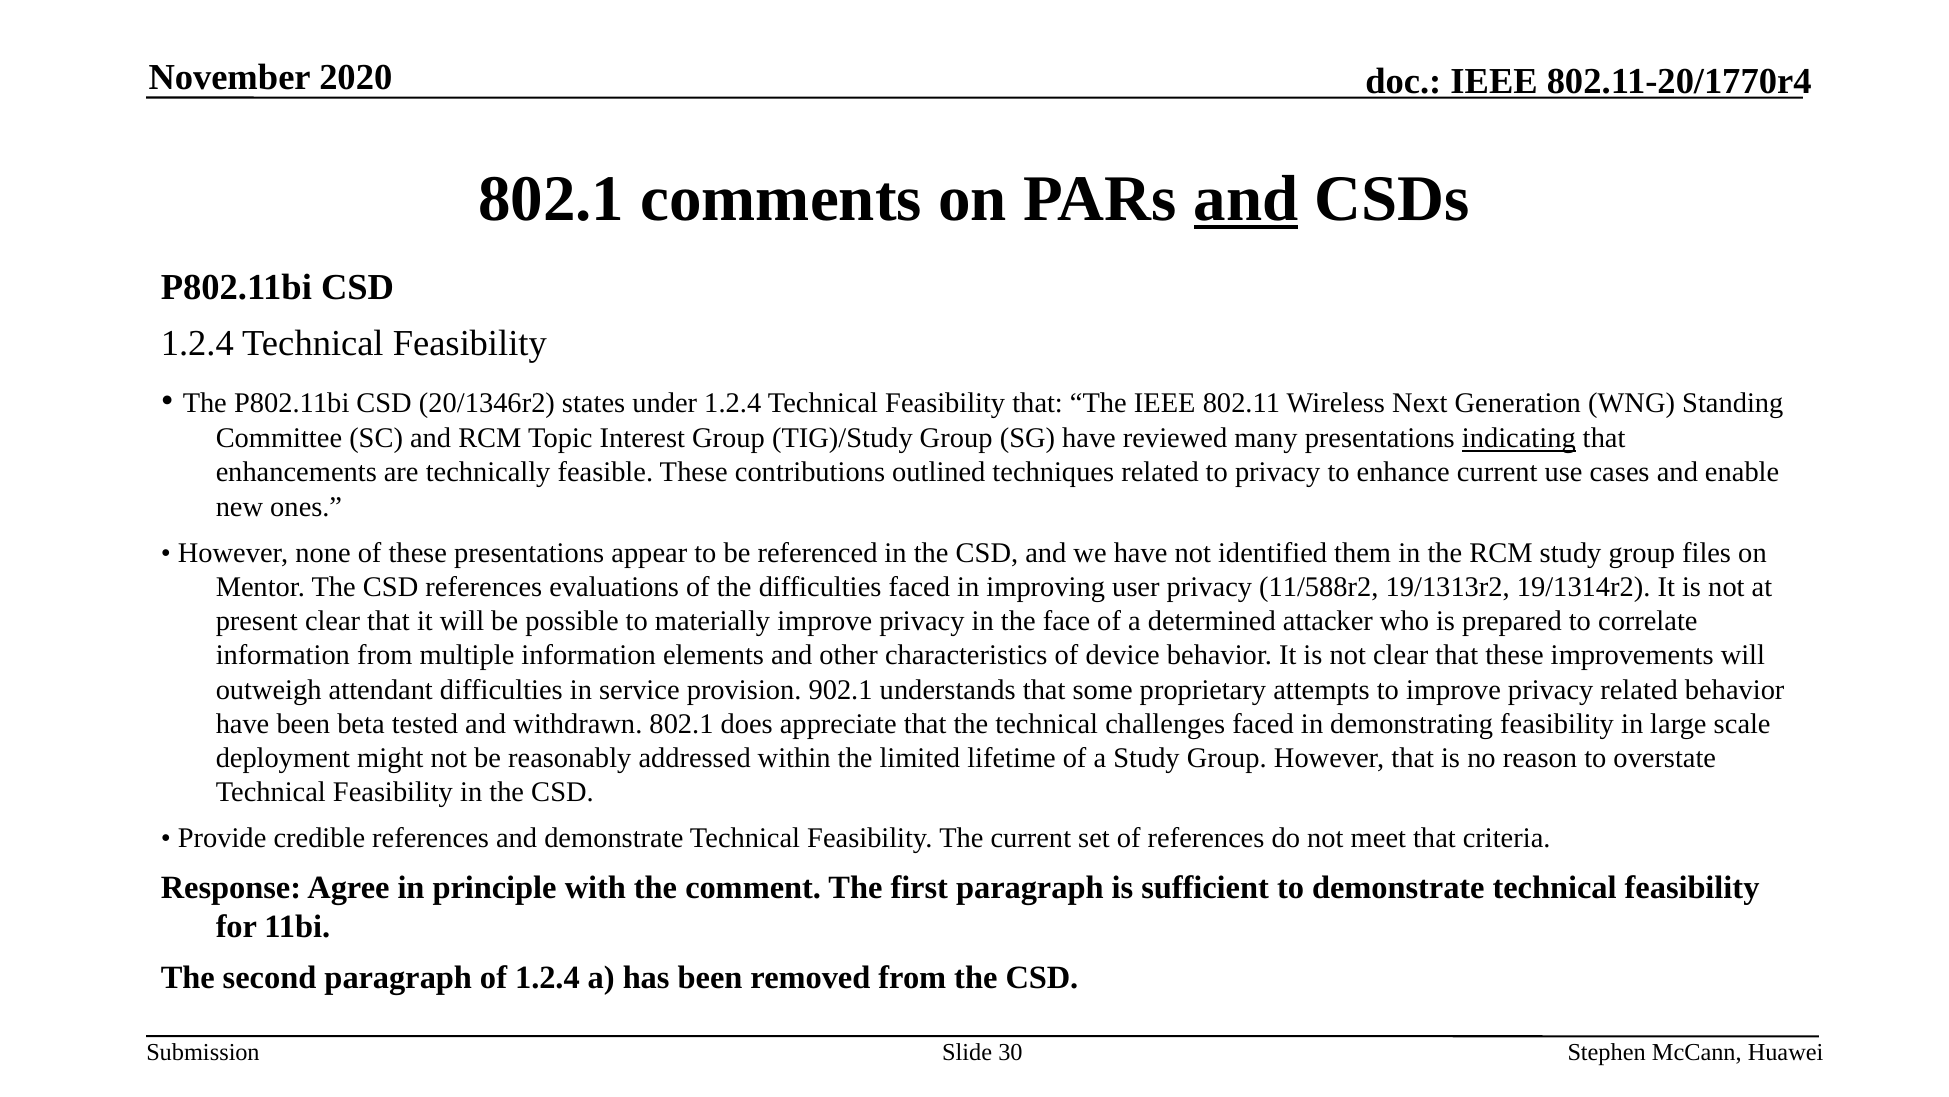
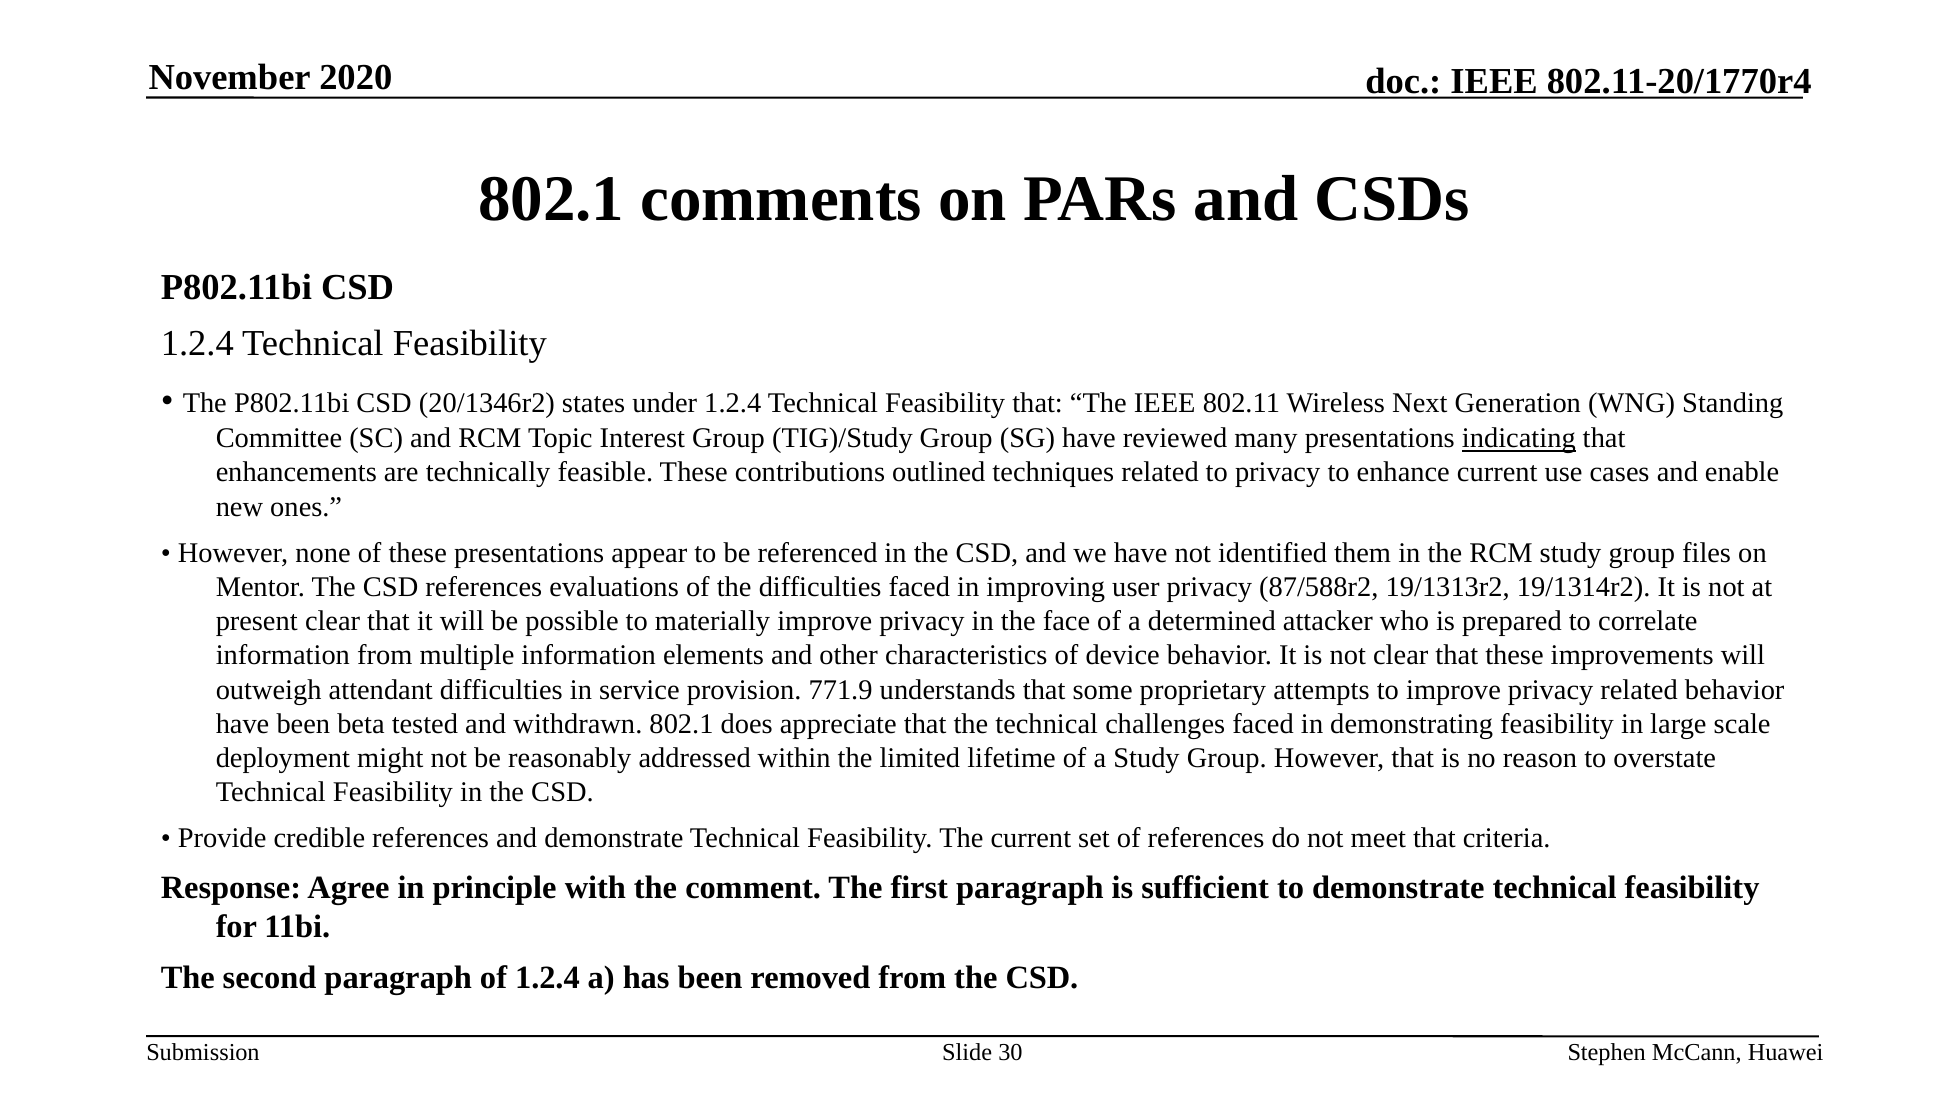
and at (1246, 199) underline: present -> none
11/588r2: 11/588r2 -> 87/588r2
902.1: 902.1 -> 771.9
